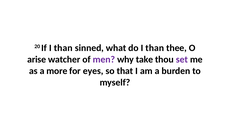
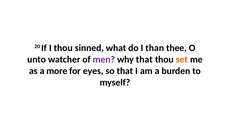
If I than: than -> thou
arise: arise -> unto
why take: take -> that
set colour: purple -> orange
